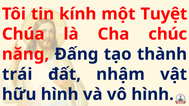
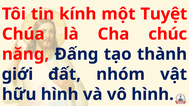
trái: trái -> giới
nhậm: nhậm -> nhóm
